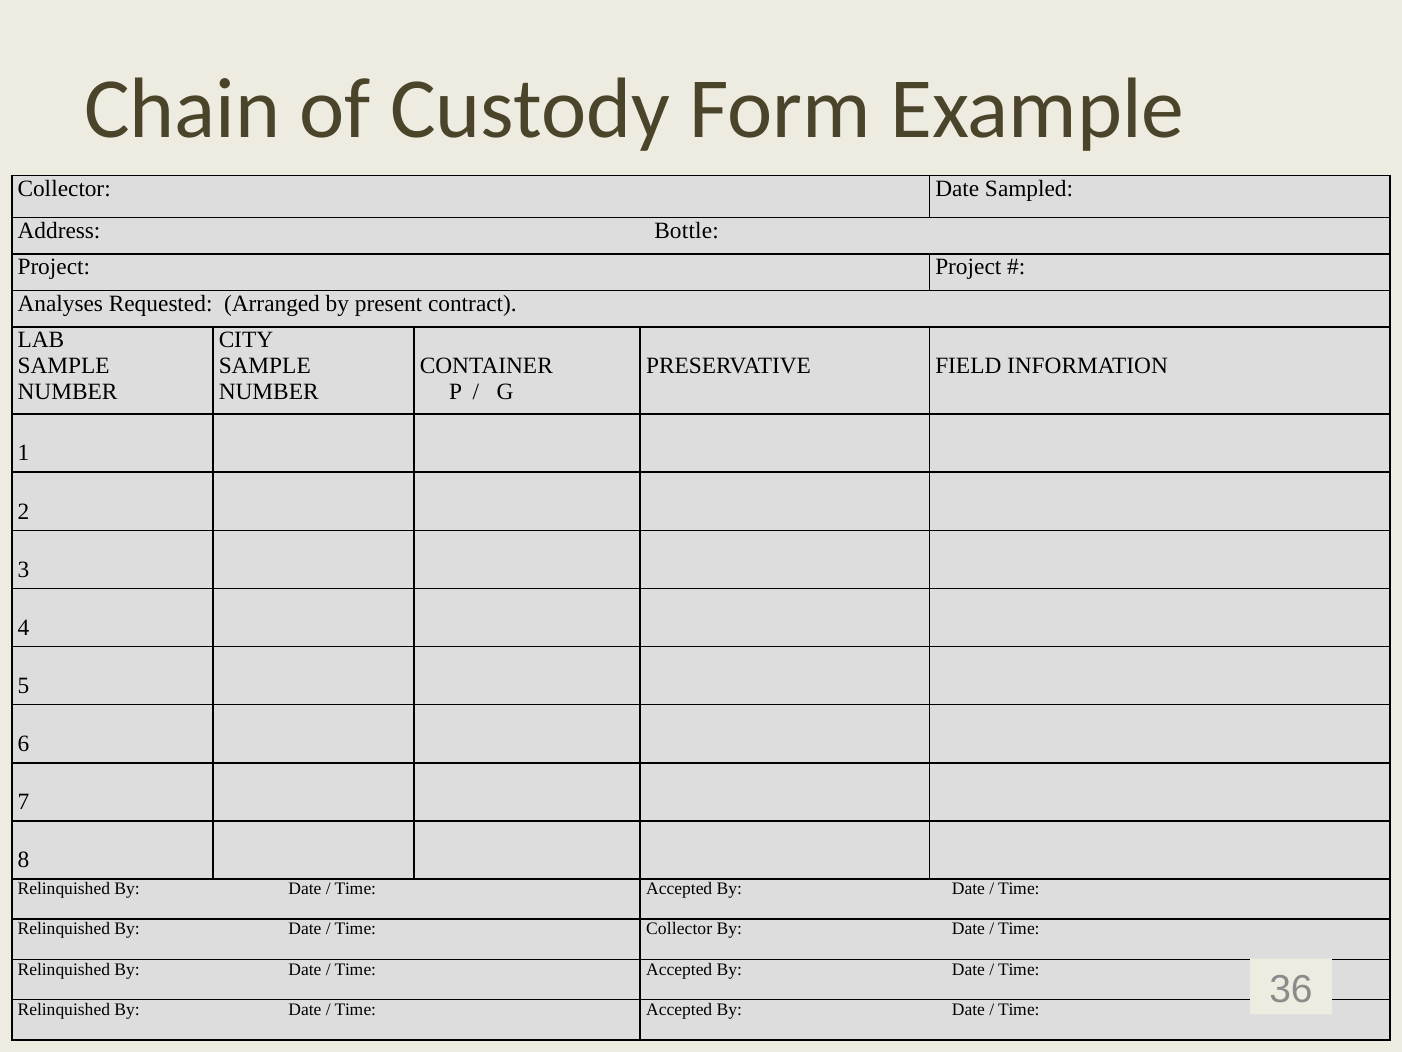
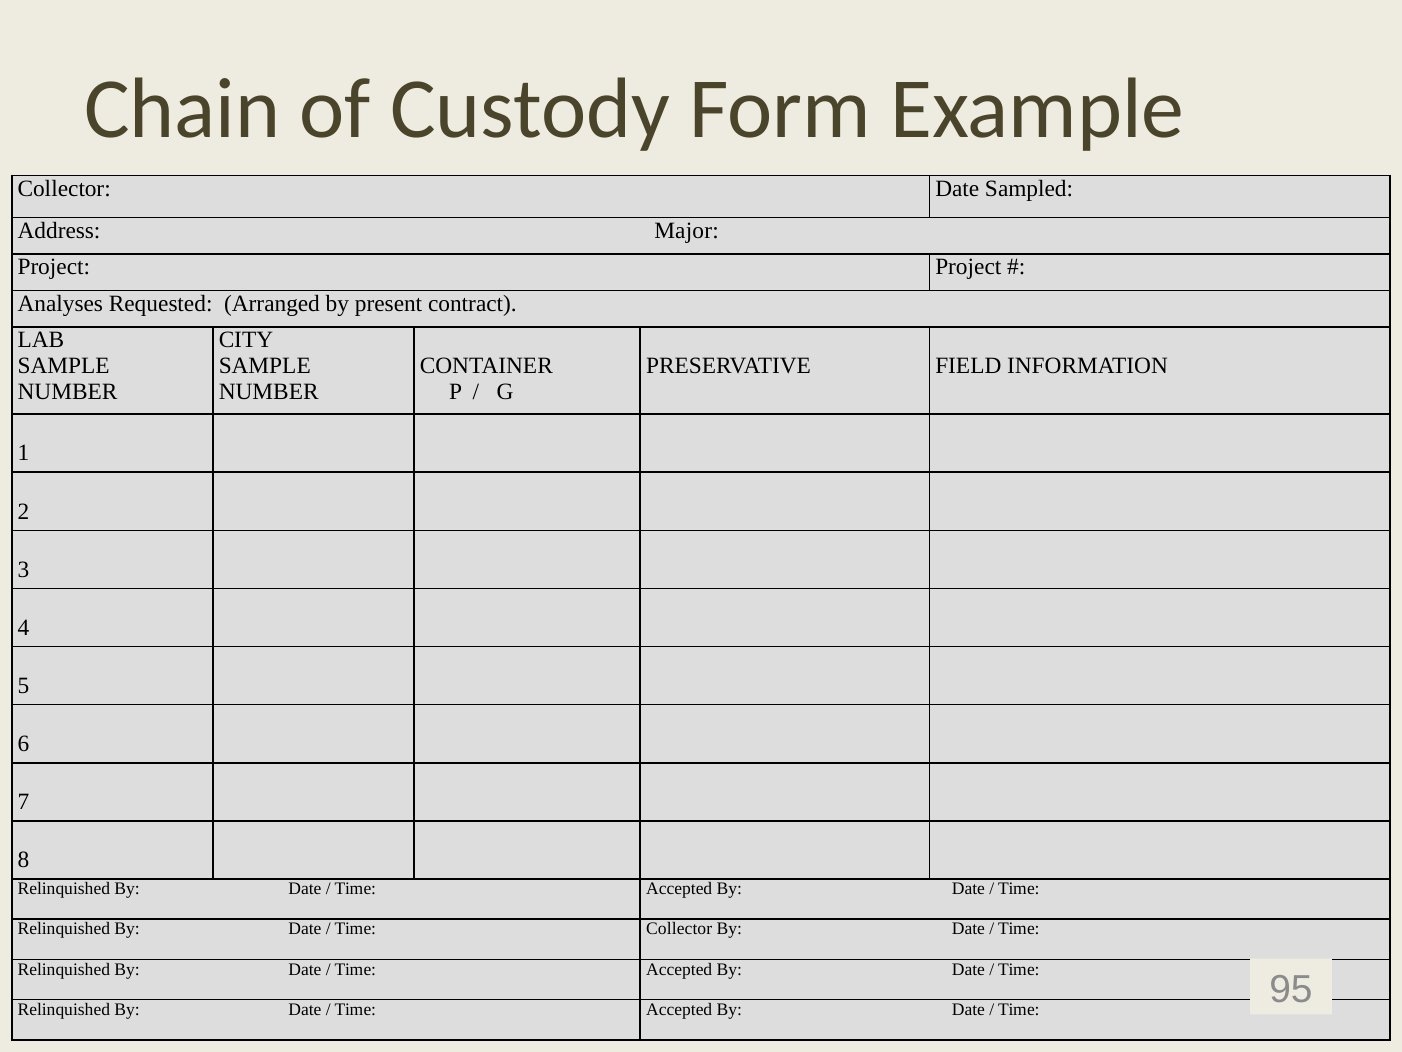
Bottle: Bottle -> Major
36: 36 -> 95
